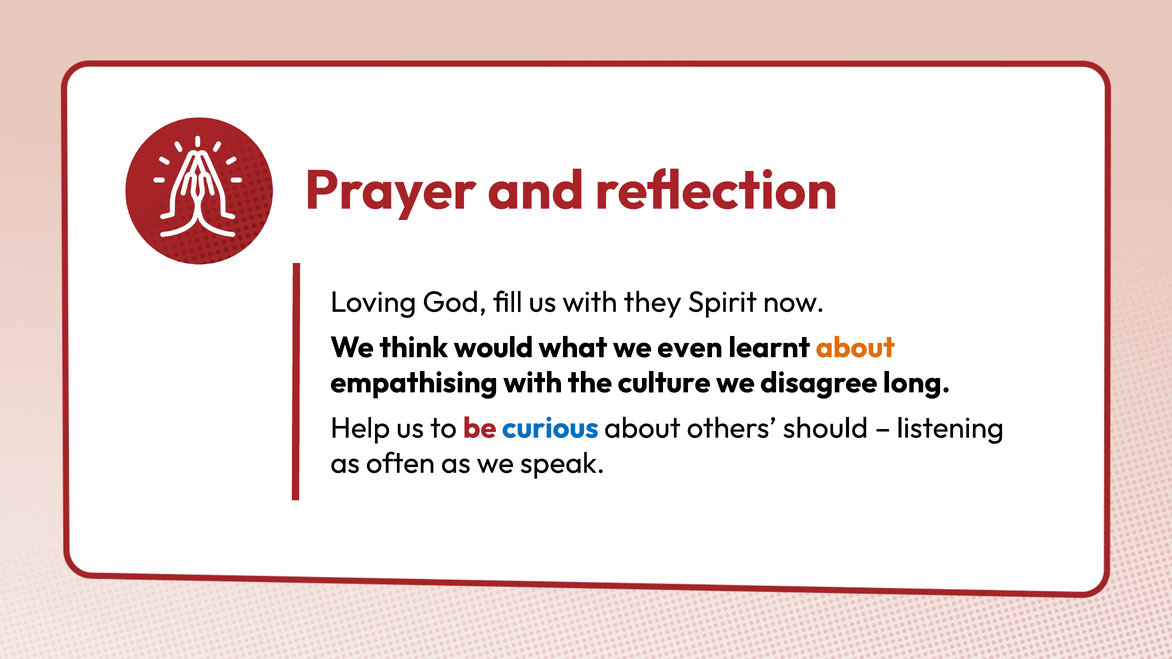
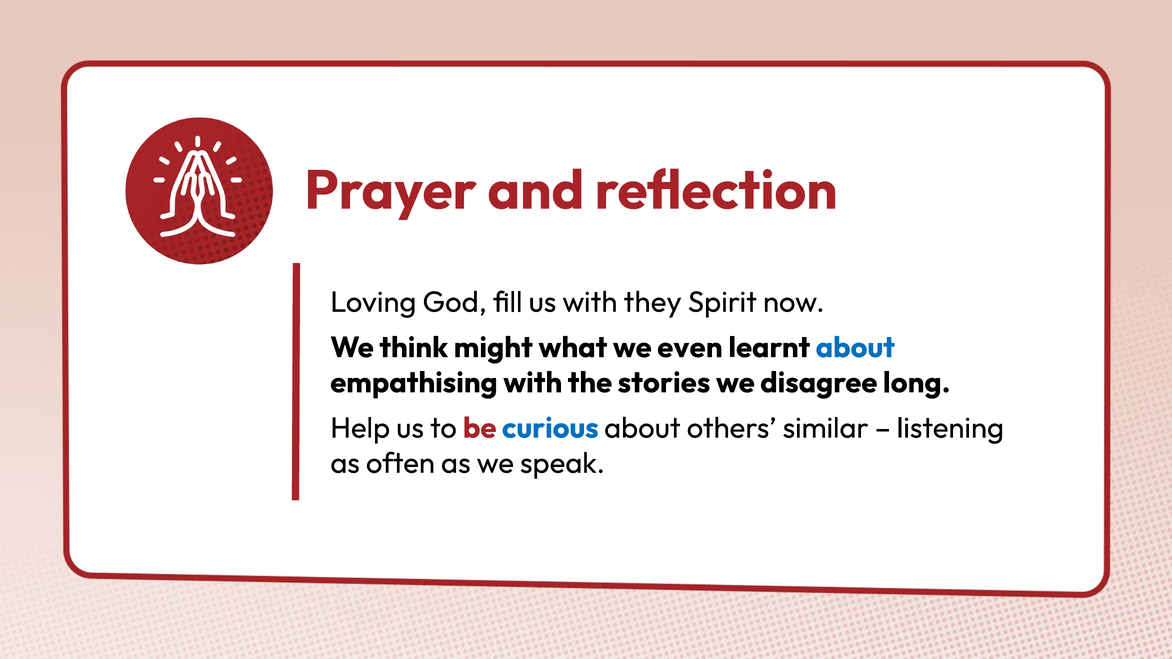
would: would -> might
about at (855, 348) colour: orange -> blue
culture: culture -> stories
should: should -> similar
